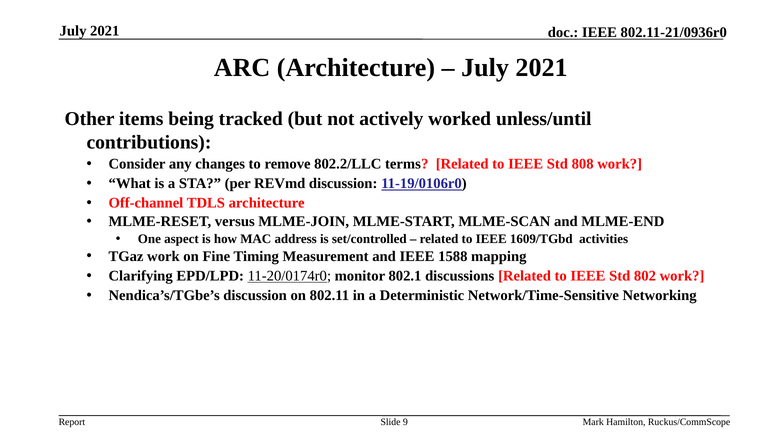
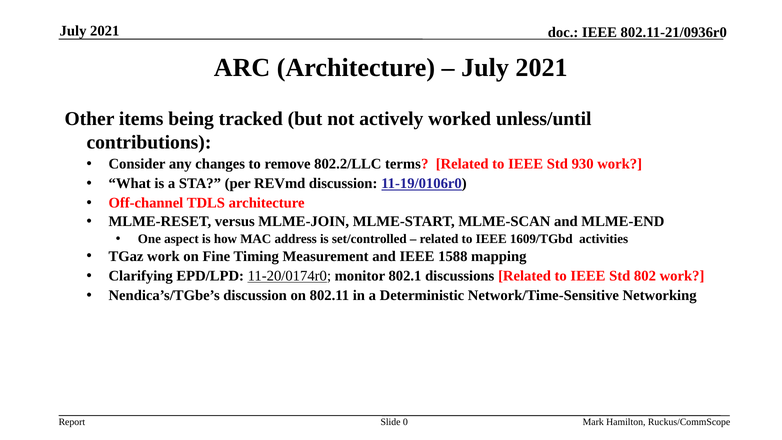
808: 808 -> 930
9: 9 -> 0
